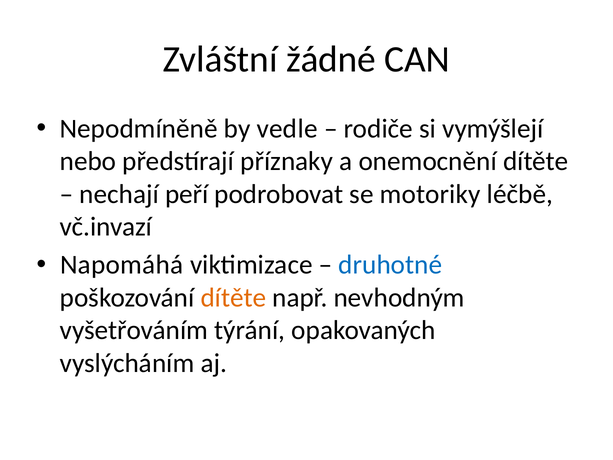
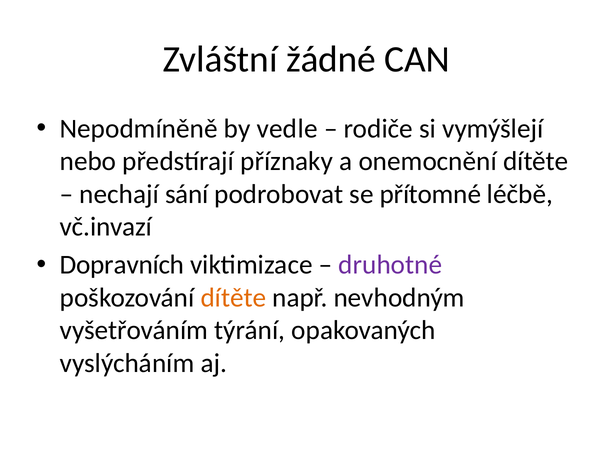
peří: peří -> sání
motoriky: motoriky -> přítomné
Napomáhá: Napomáhá -> Dopravních
druhotné colour: blue -> purple
